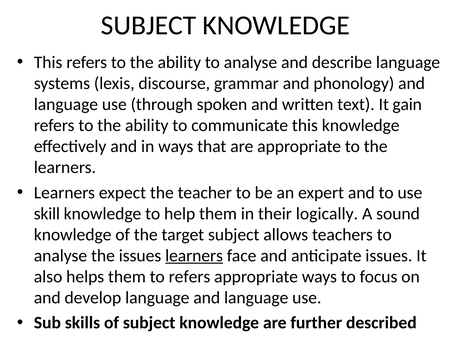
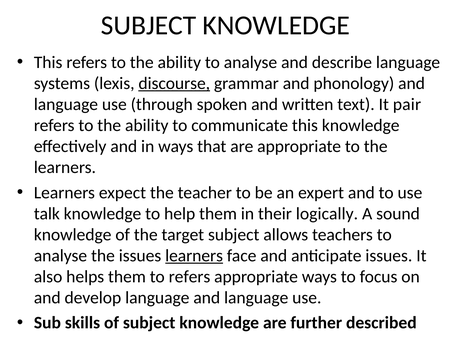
discourse underline: none -> present
gain: gain -> pair
skill: skill -> talk
